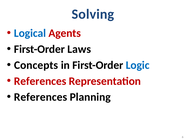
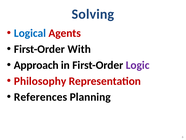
Laws: Laws -> With
Concepts: Concepts -> Approach
Logic colour: blue -> purple
References at (40, 81): References -> Philosophy
